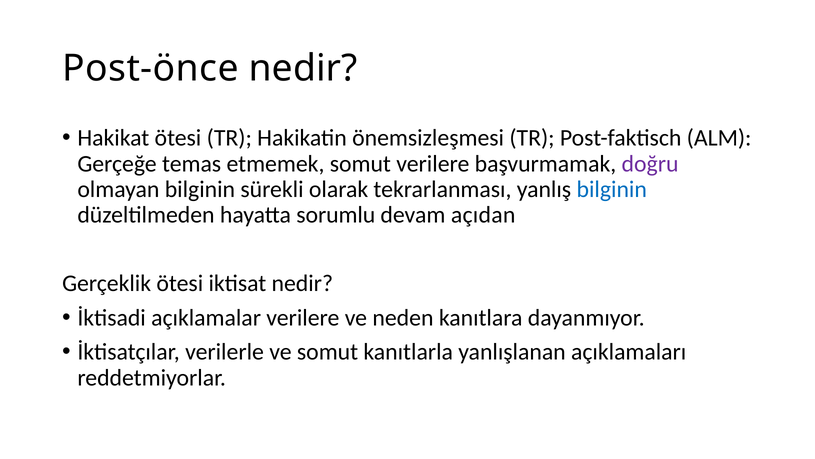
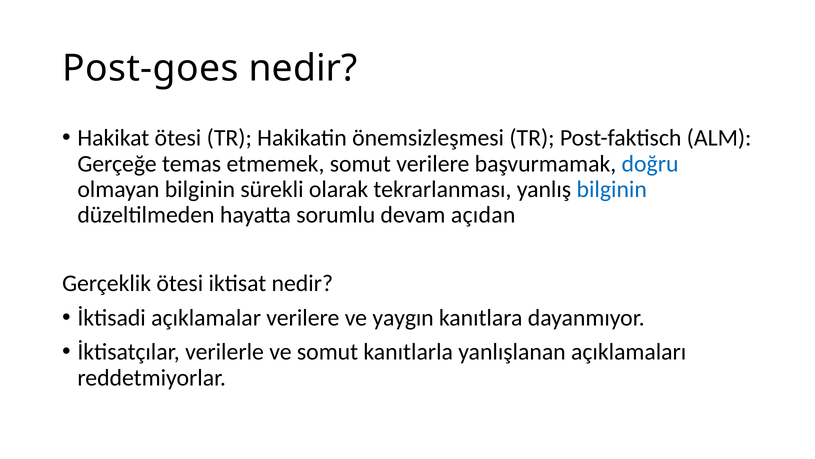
Post-önce: Post-önce -> Post-goes
doğru colour: purple -> blue
neden: neden -> yaygın
